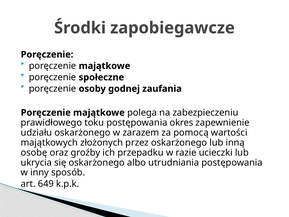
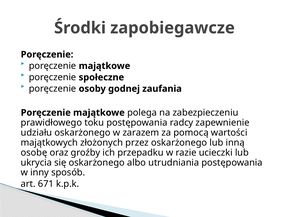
okres: okres -> radcy
649: 649 -> 671
